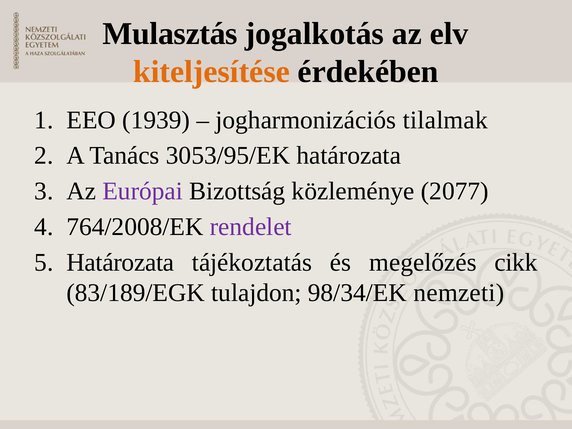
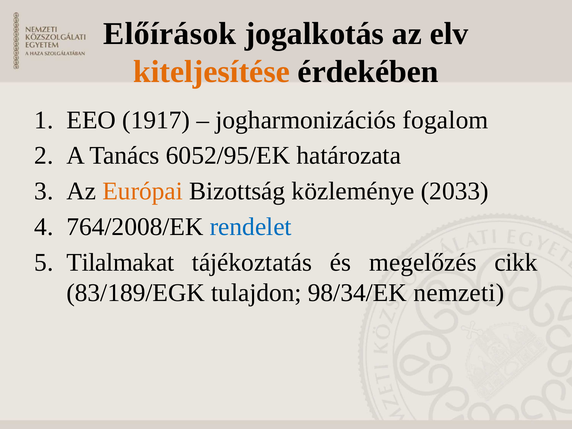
Mulasztás: Mulasztás -> Előírások
1939: 1939 -> 1917
tilalmak: tilalmak -> fogalom
3053/95/EK: 3053/95/EK -> 6052/95/EK
Európai colour: purple -> orange
2077: 2077 -> 2033
rendelet colour: purple -> blue
Határozata at (120, 262): Határozata -> Tilalmakat
